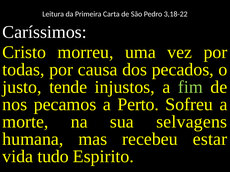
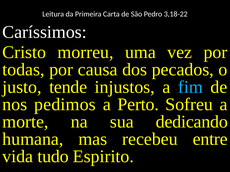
fim colour: light green -> light blue
pecamos: pecamos -> pedimos
selvagens: selvagens -> dedicando
estar: estar -> entre
